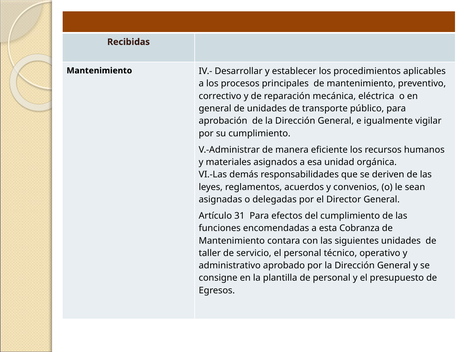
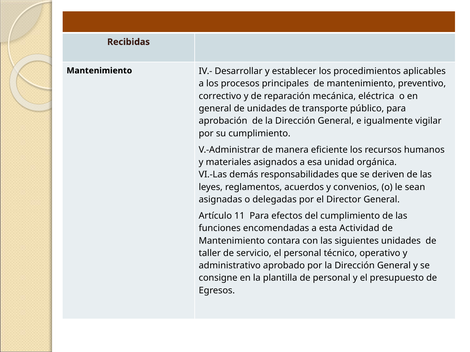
31: 31 -> 11
Cobranza: Cobranza -> Actividad
